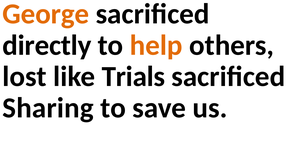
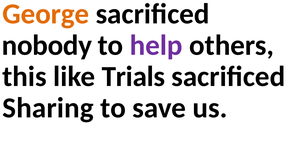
directly: directly -> nobody
help colour: orange -> purple
lost: lost -> this
